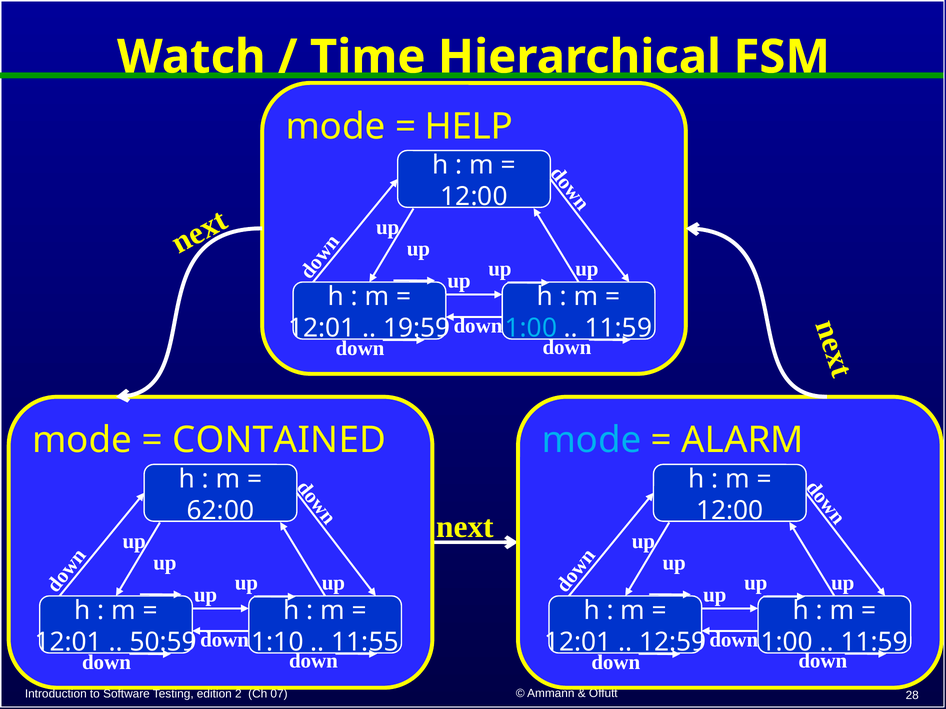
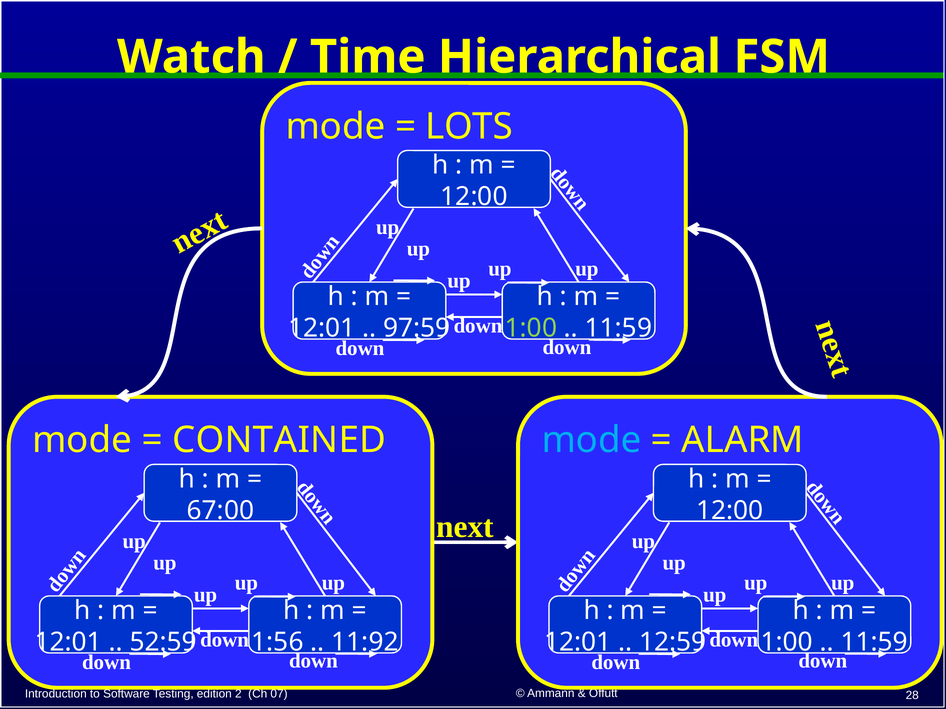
HELP: HELP -> LOTS
19:59: 19:59 -> 97:59
1:00 at (531, 328) colour: light blue -> light green
62:00: 62:00 -> 67:00
50:59: 50:59 -> 52:59
1:10: 1:10 -> 1:56
11:55: 11:55 -> 11:92
